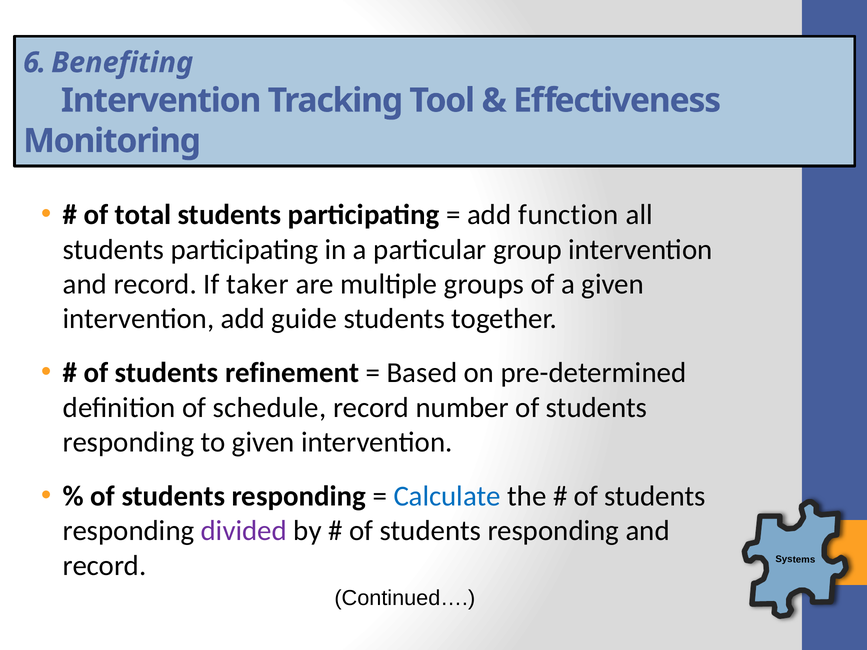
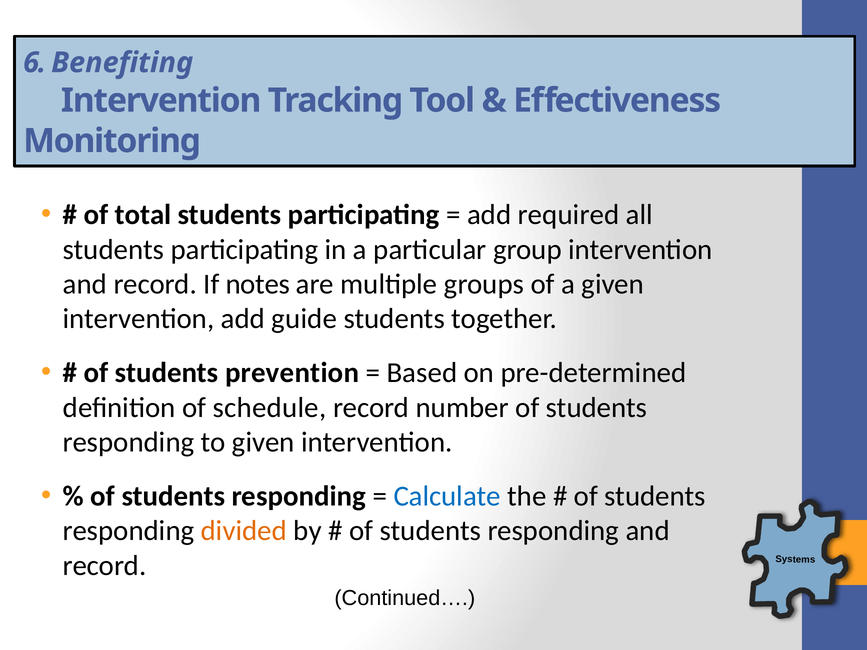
function: function -> required
taker: taker -> notes
refinement: refinement -> prevention
divided colour: purple -> orange
